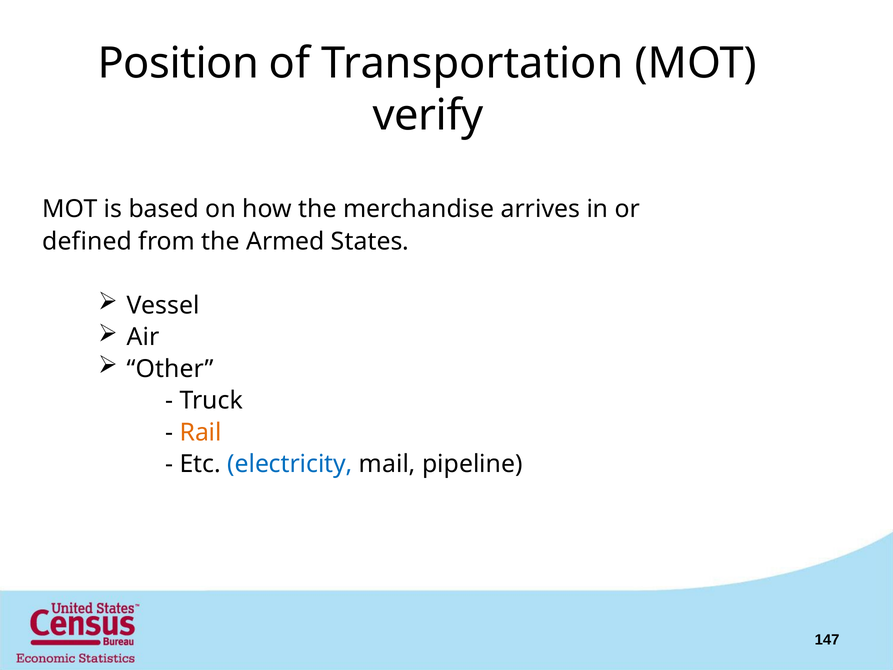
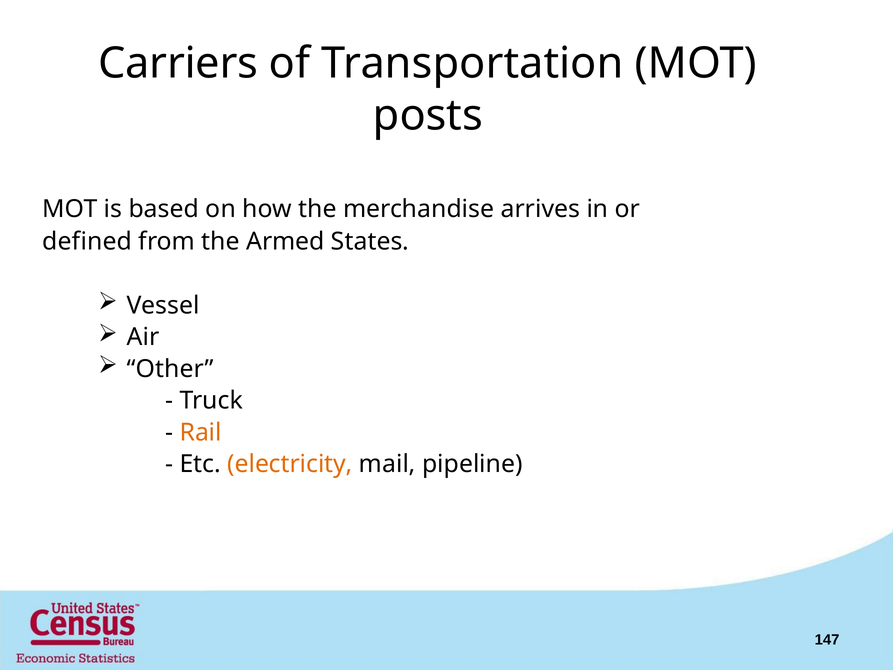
Position: Position -> Carriers
verify: verify -> posts
electricity colour: blue -> orange
